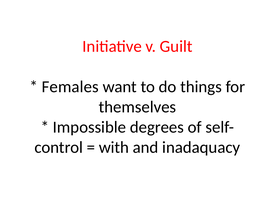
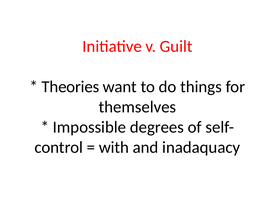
Females: Females -> Theories
